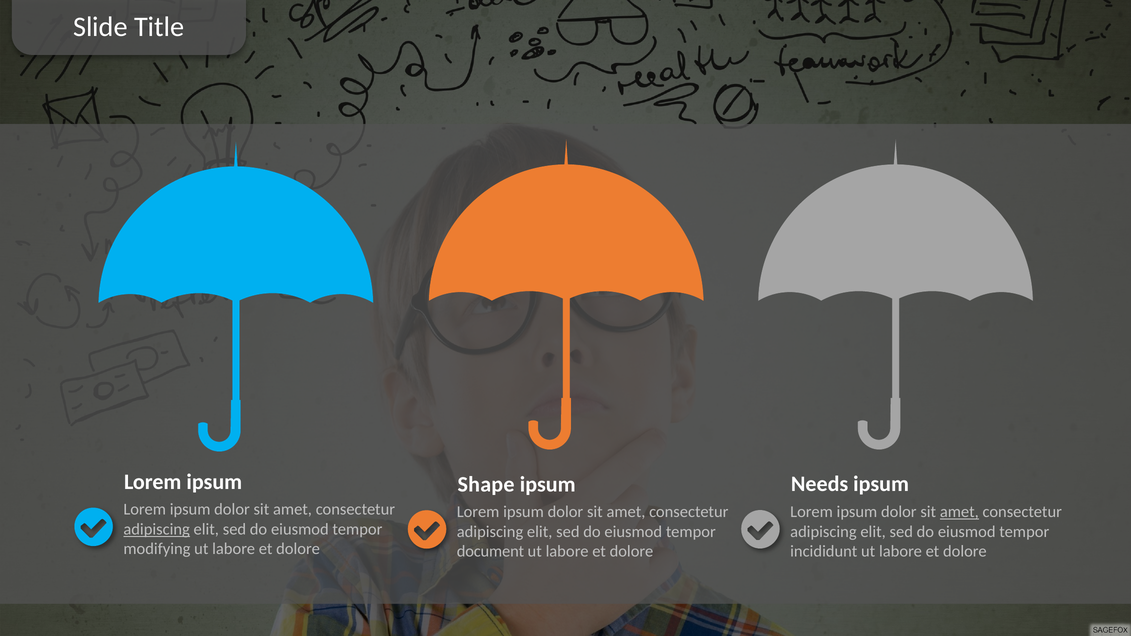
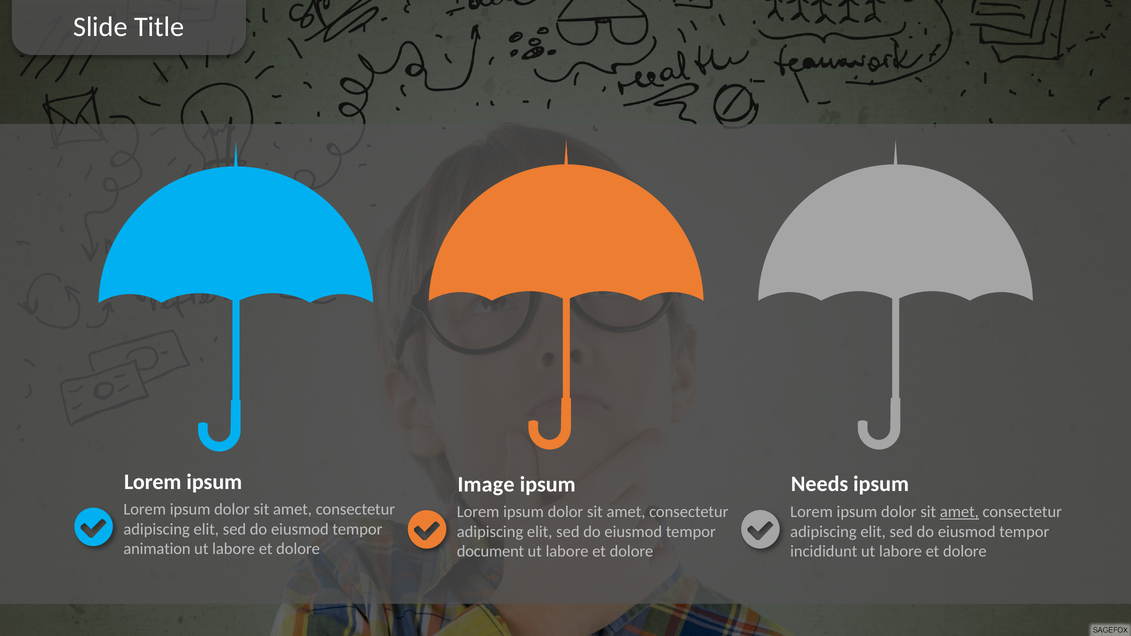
Shape: Shape -> Image
adipiscing at (157, 529) underline: present -> none
modifying: modifying -> animation
